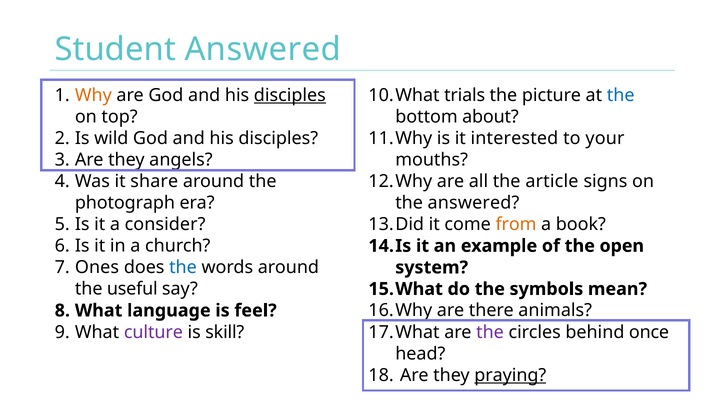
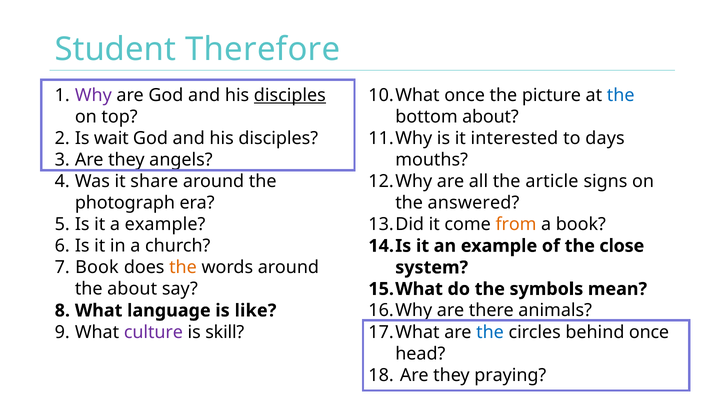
Student Answered: Answered -> Therefore
Why colour: orange -> purple
trials at (465, 95): trials -> once
wild: wild -> wait
your: your -> days
a consider: consider -> example
open: open -> close
Ones at (97, 267): Ones -> Book
the at (183, 267) colour: blue -> orange
the useful: useful -> about
feel: feel -> like
the at (490, 332) colour: purple -> blue
praying underline: present -> none
